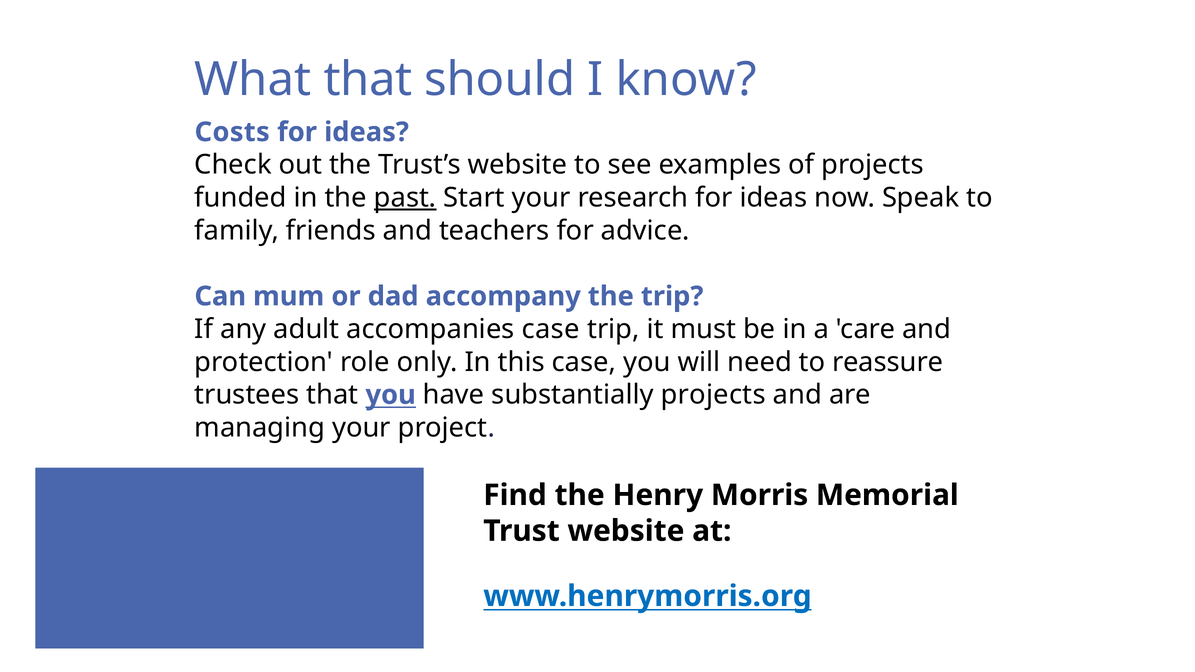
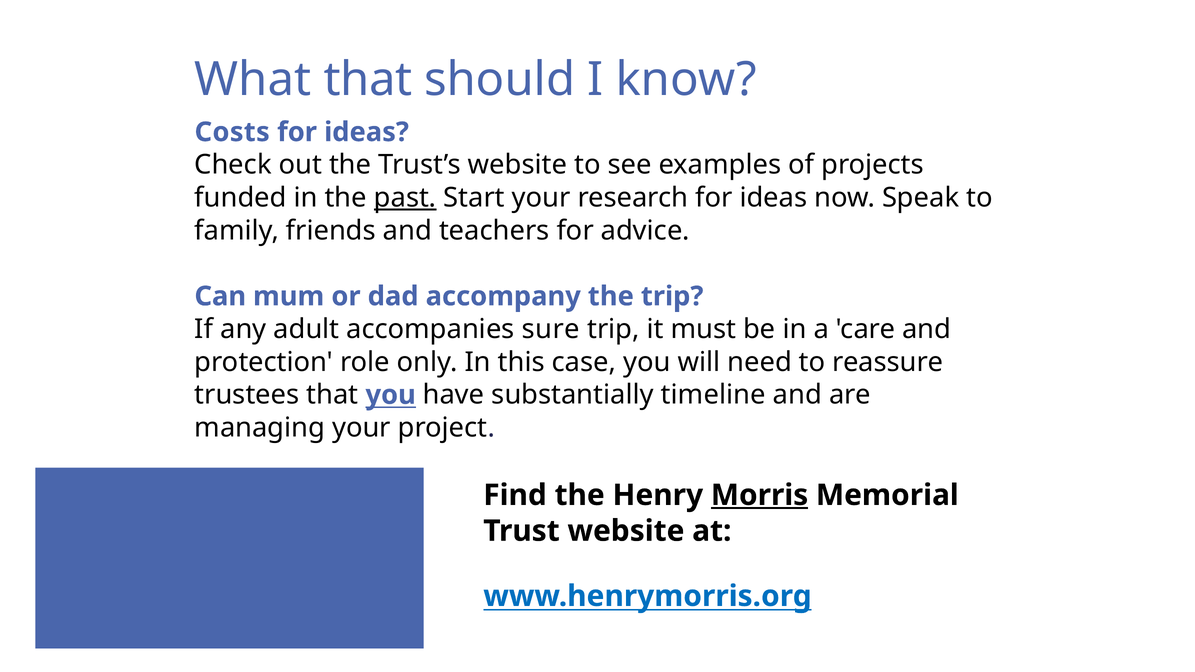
accompanies case: case -> sure
substantially projects: projects -> timeline
Morris underline: none -> present
